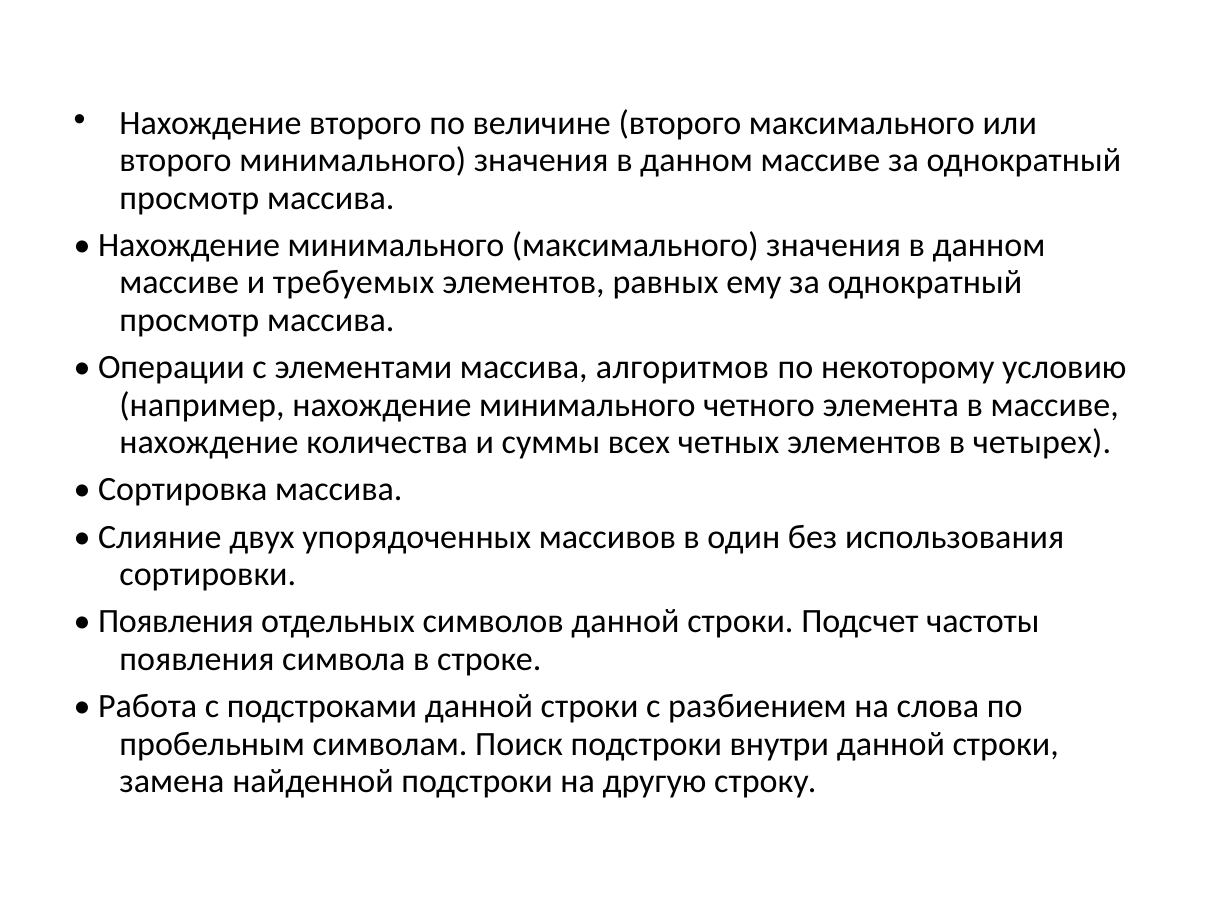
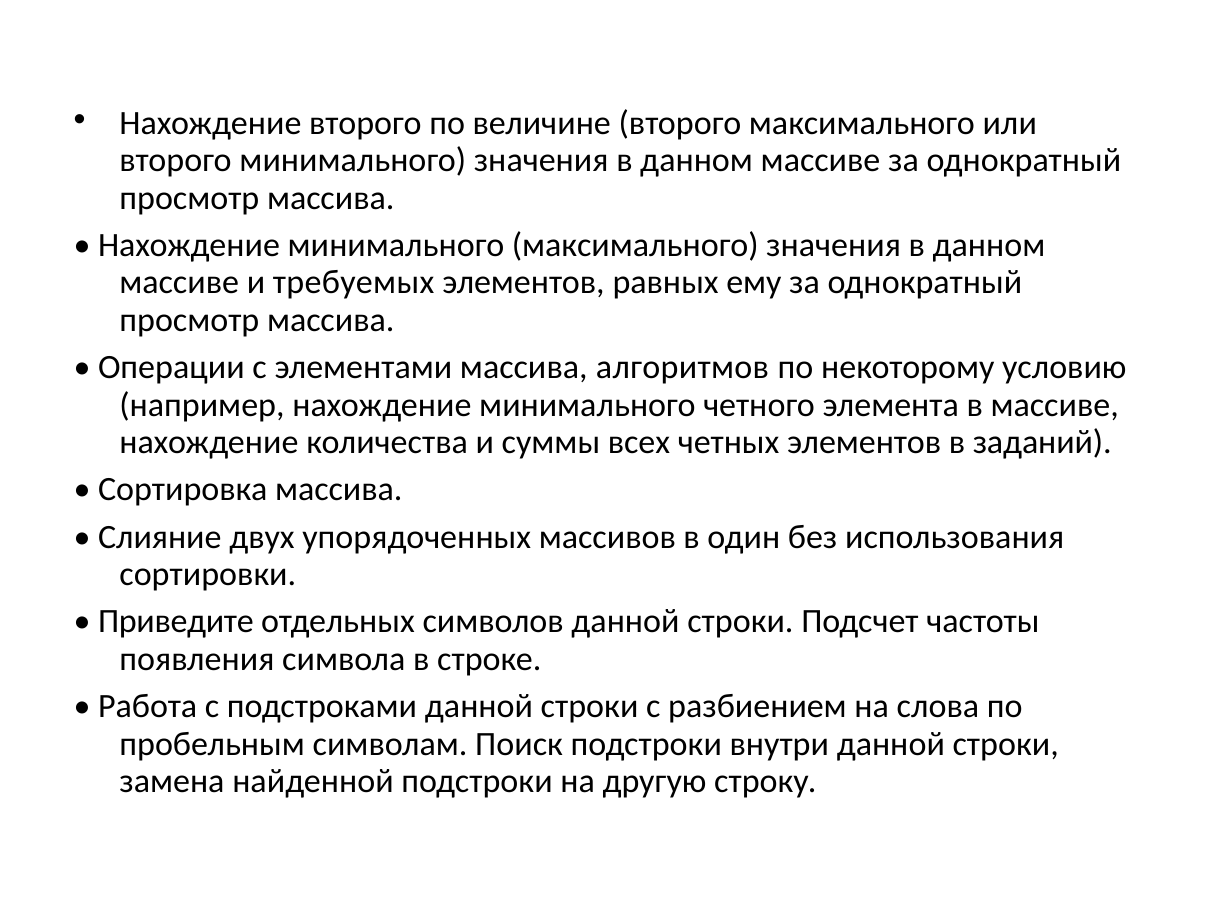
четырех: четырех -> заданий
Появления at (176, 622): Появления -> Приведите
